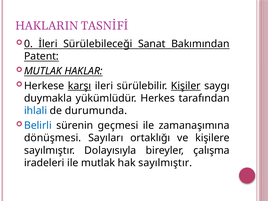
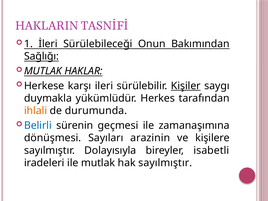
0: 0 -> 1
Sanat: Sanat -> Onun
Patent: Patent -> Sağlığı
karşı underline: present -> none
ihlali colour: blue -> orange
ortaklığı: ortaklığı -> arazinin
çalışma: çalışma -> isabetli
